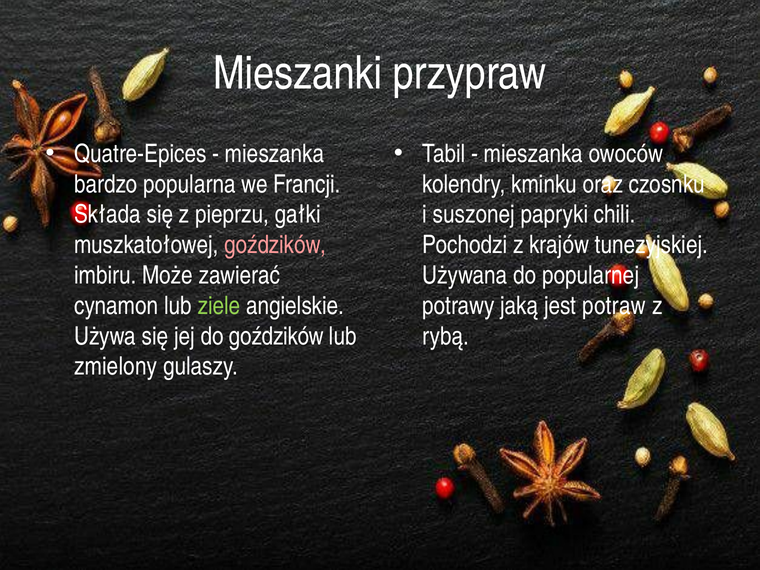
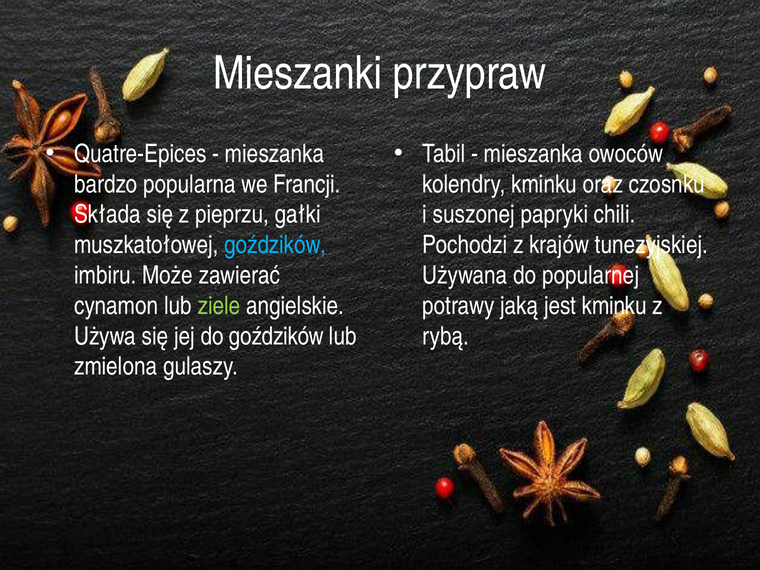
goździków at (275, 245) colour: pink -> light blue
jest potraw: potraw -> kminku
zmielony: zmielony -> zmielona
